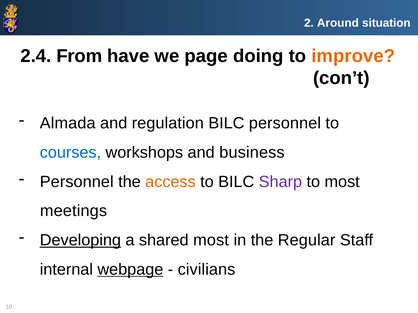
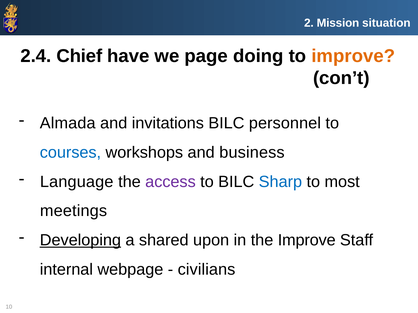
Around: Around -> Mission
From: From -> Chief
regulation: regulation -> invitations
Personnel at (77, 182): Personnel -> Language
access colour: orange -> purple
Sharp colour: purple -> blue
shared most: most -> upon
the Regular: Regular -> Improve
webpage underline: present -> none
